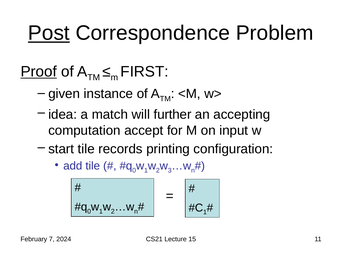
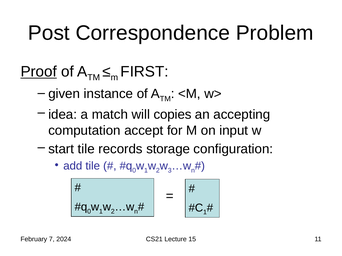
Post underline: present -> none
further: further -> copies
printing: printing -> storage
